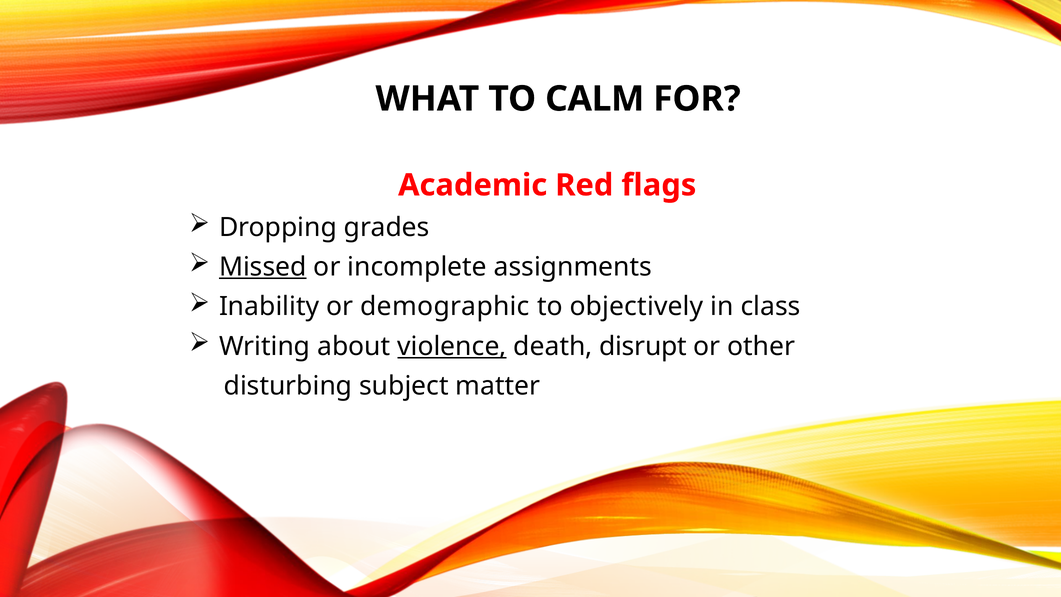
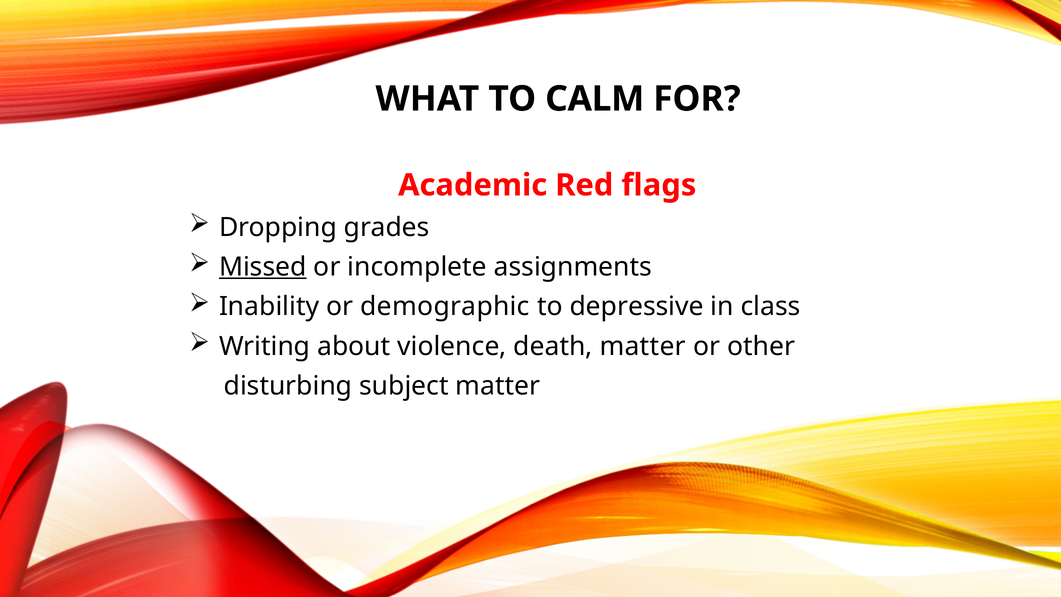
objectively: objectively -> depressive
violence underline: present -> none
death disrupt: disrupt -> matter
